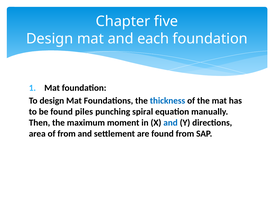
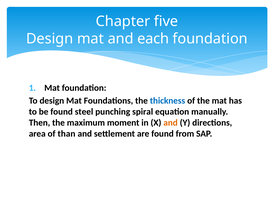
piles: piles -> steel
and at (171, 122) colour: blue -> orange
of from: from -> than
